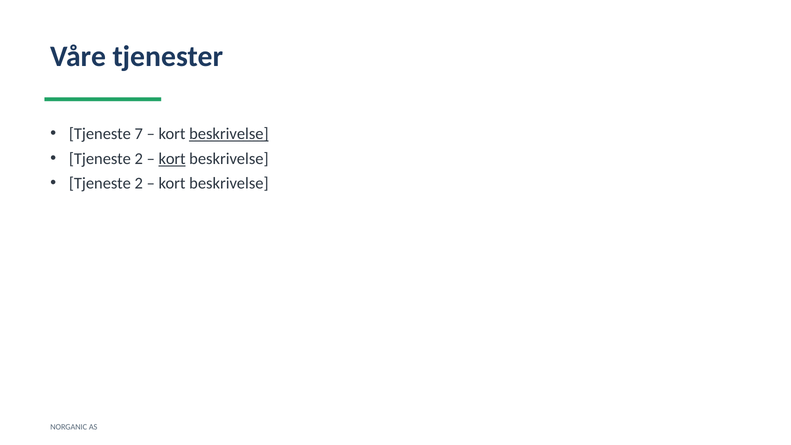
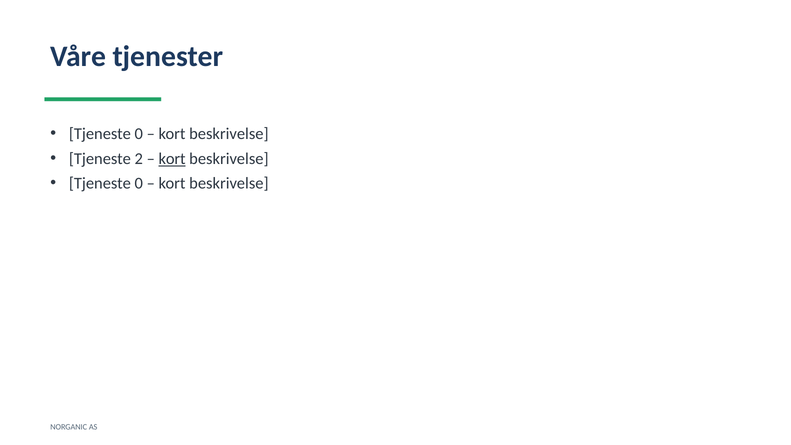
7 at (139, 134): 7 -> 0
beskrivelse at (229, 134) underline: present -> none
2 at (139, 183): 2 -> 0
